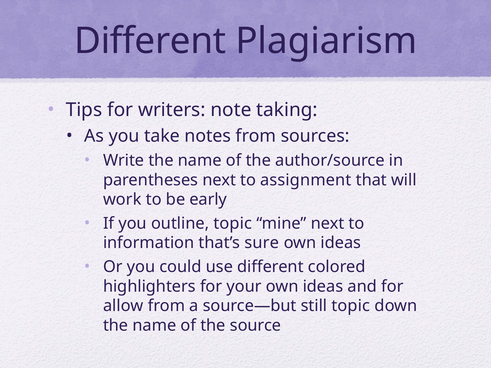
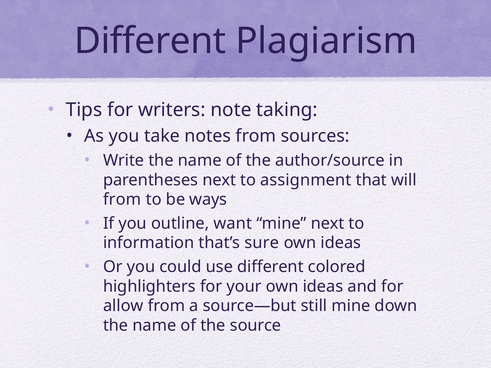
work at (122, 200): work -> from
early: early -> ways
outline topic: topic -> want
still topic: topic -> mine
